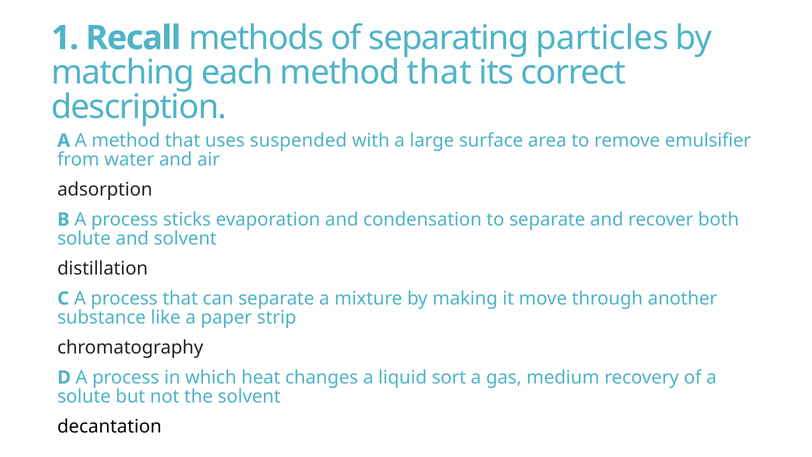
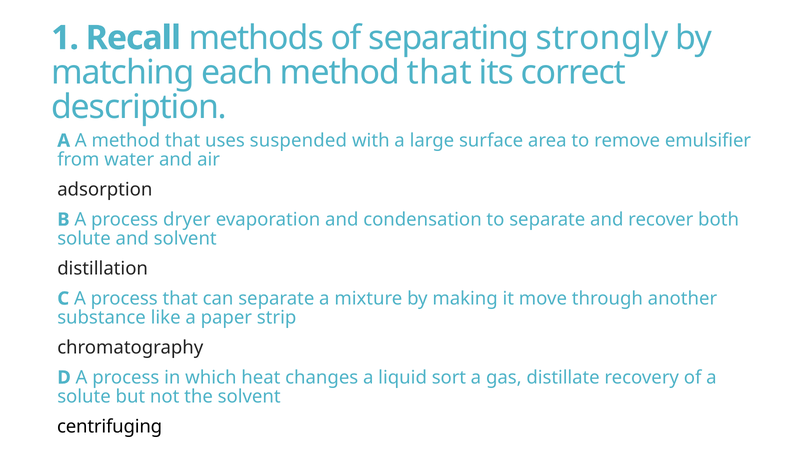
particles: particles -> strongly
sticks: sticks -> dryer
medium: medium -> distillate
decantation: decantation -> centrifuging
